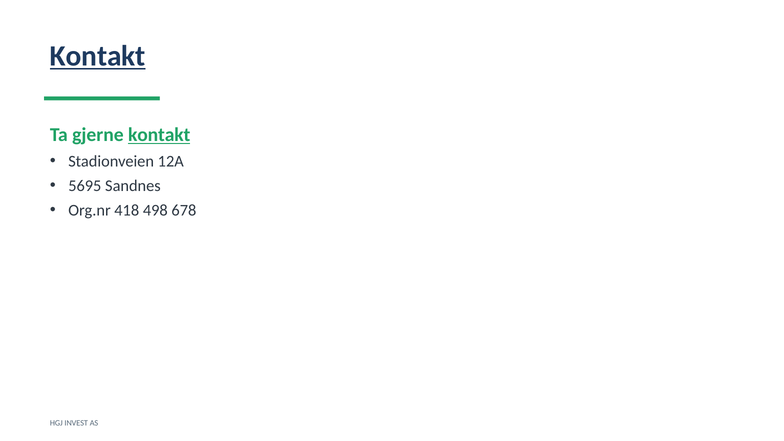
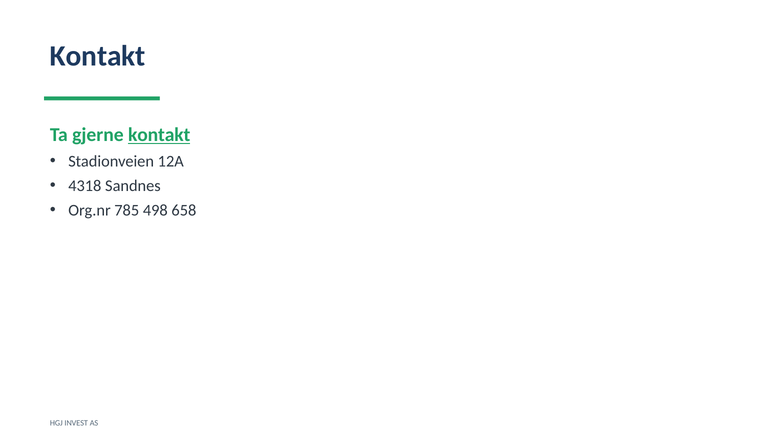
Kontakt at (98, 56) underline: present -> none
5695: 5695 -> 4318
418: 418 -> 785
678: 678 -> 658
